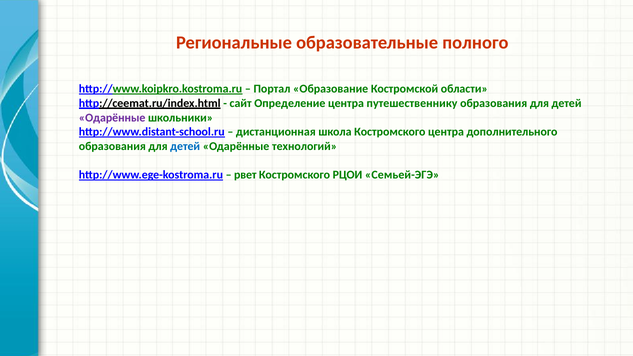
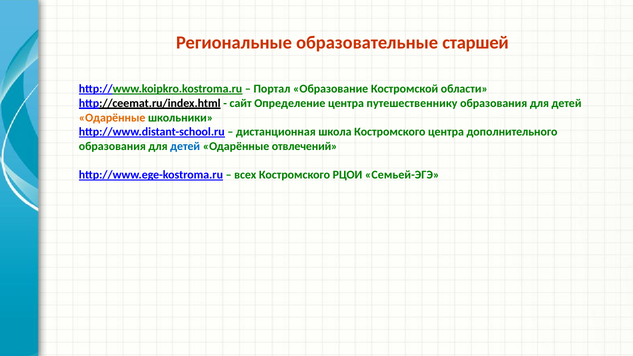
полного: полного -> старшей
Одарённые at (112, 118) colour: purple -> orange
технологий: технологий -> отвлечений
рвет: рвет -> всех
